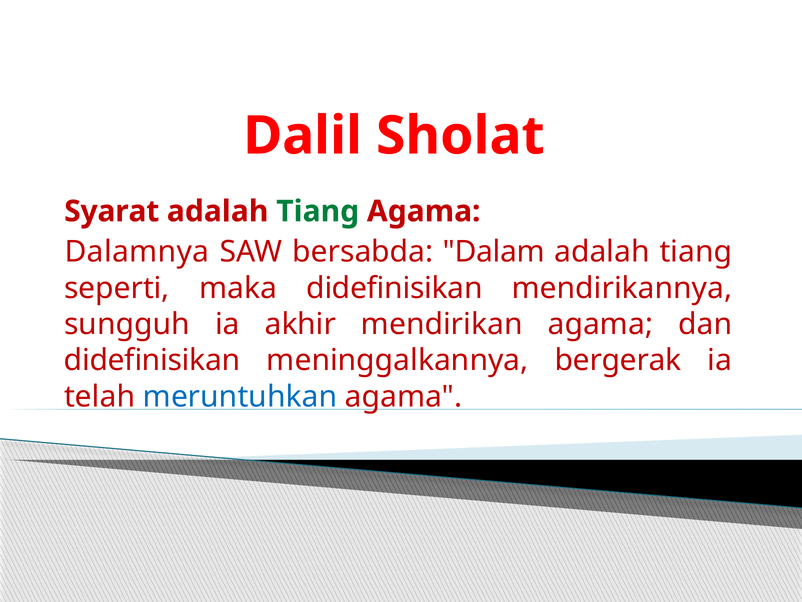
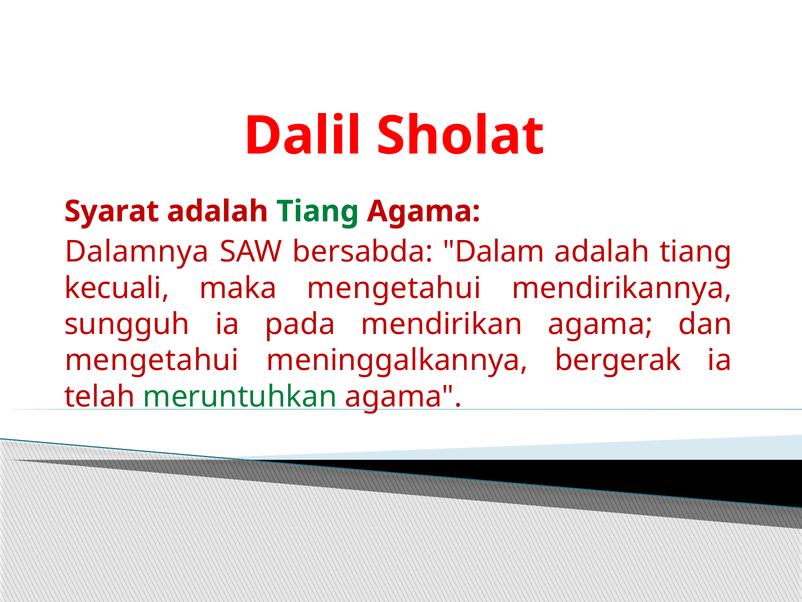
seperti: seperti -> kecuali
maka didefinisikan: didefinisikan -> mengetahui
akhir: akhir -> pada
didefinisikan at (152, 360): didefinisikan -> mengetahui
meruntuhkan colour: blue -> green
